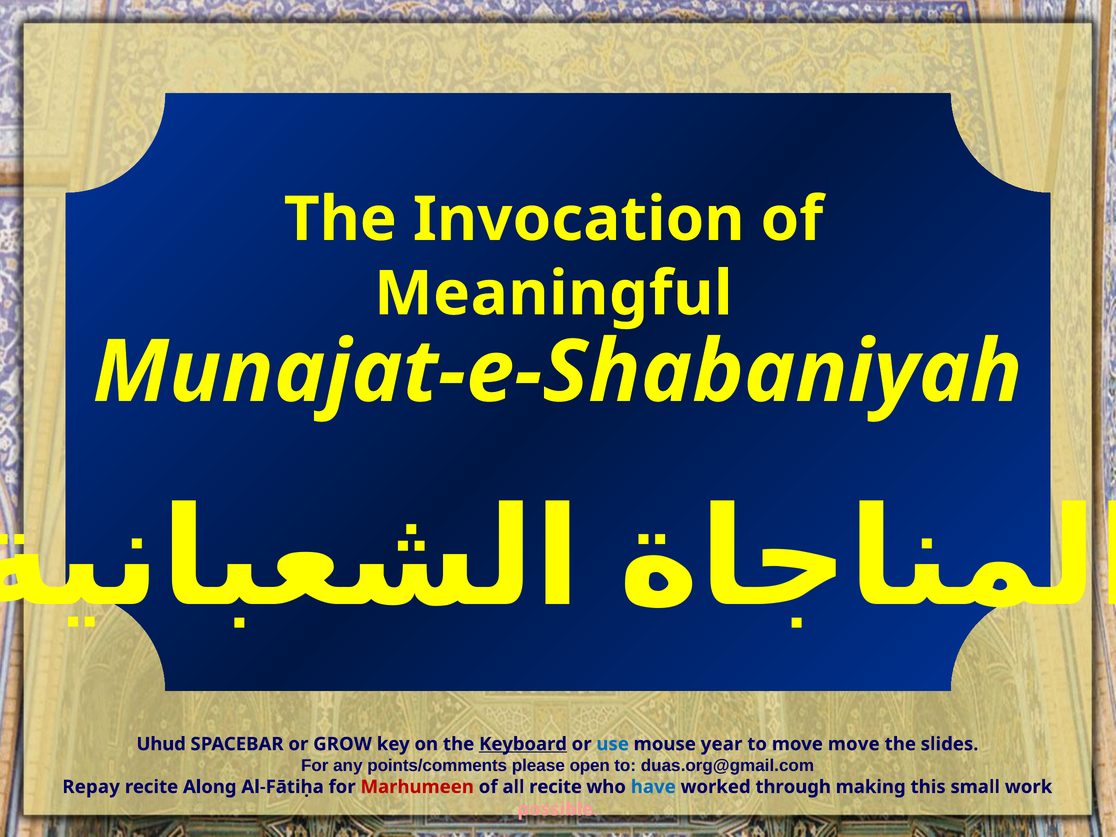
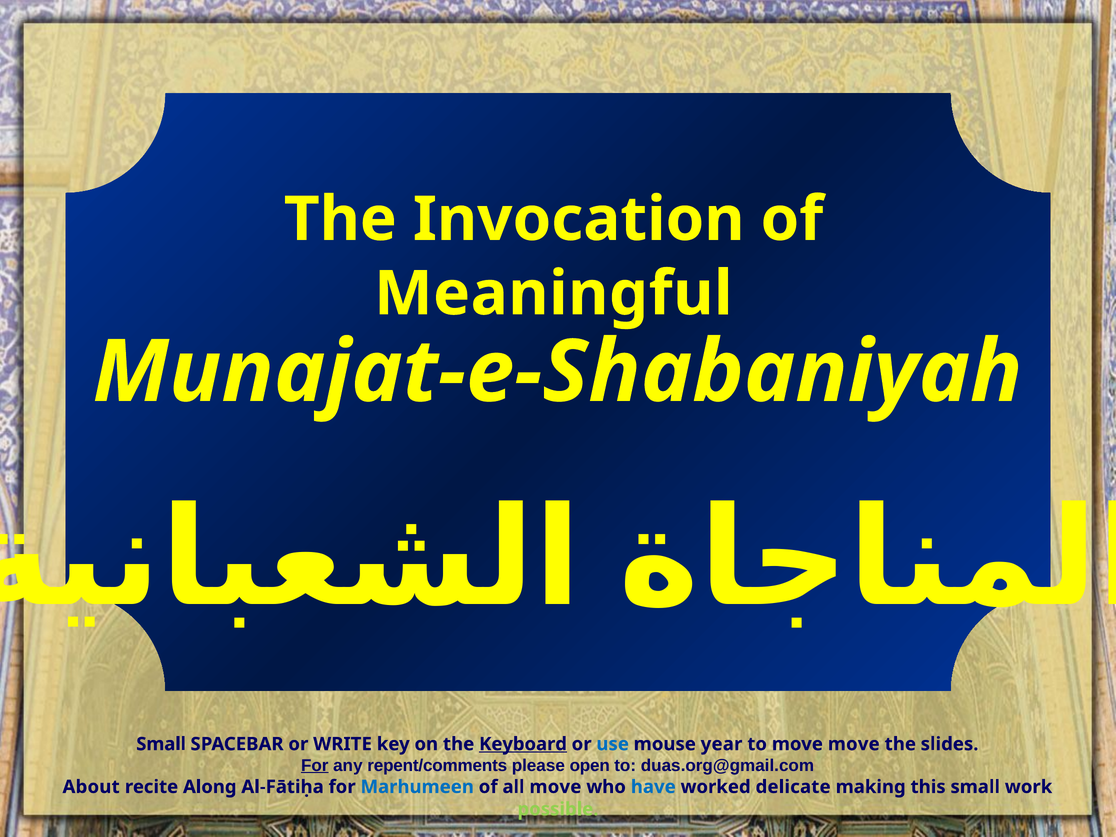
Uhud at (161, 744): Uhud -> Small
GROW: GROW -> WRITE
For at (315, 765) underline: none -> present
points/comments: points/comments -> repent/comments
Repay: Repay -> About
Marhumeen colour: red -> blue
all recite: recite -> move
through: through -> delicate
possible colour: pink -> light green
